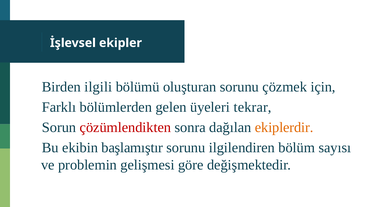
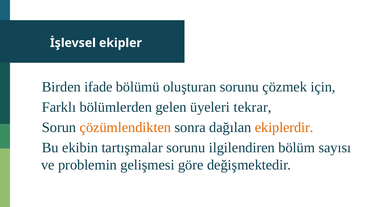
ilgili: ilgili -> ifade
çözümlendikten colour: red -> orange
başlamıştır: başlamıştır -> tartışmalar
